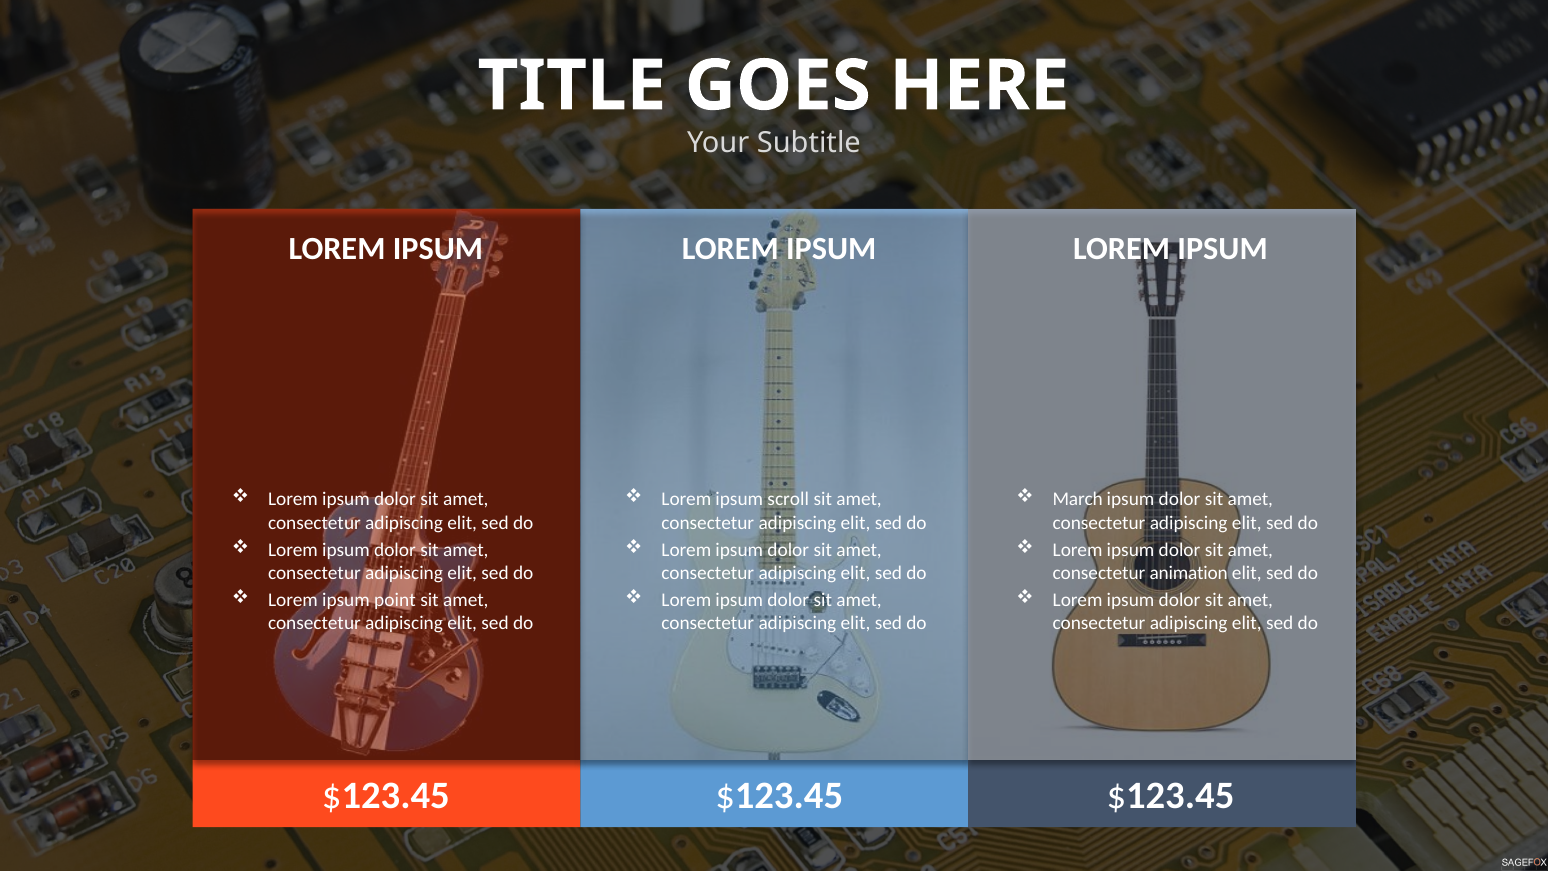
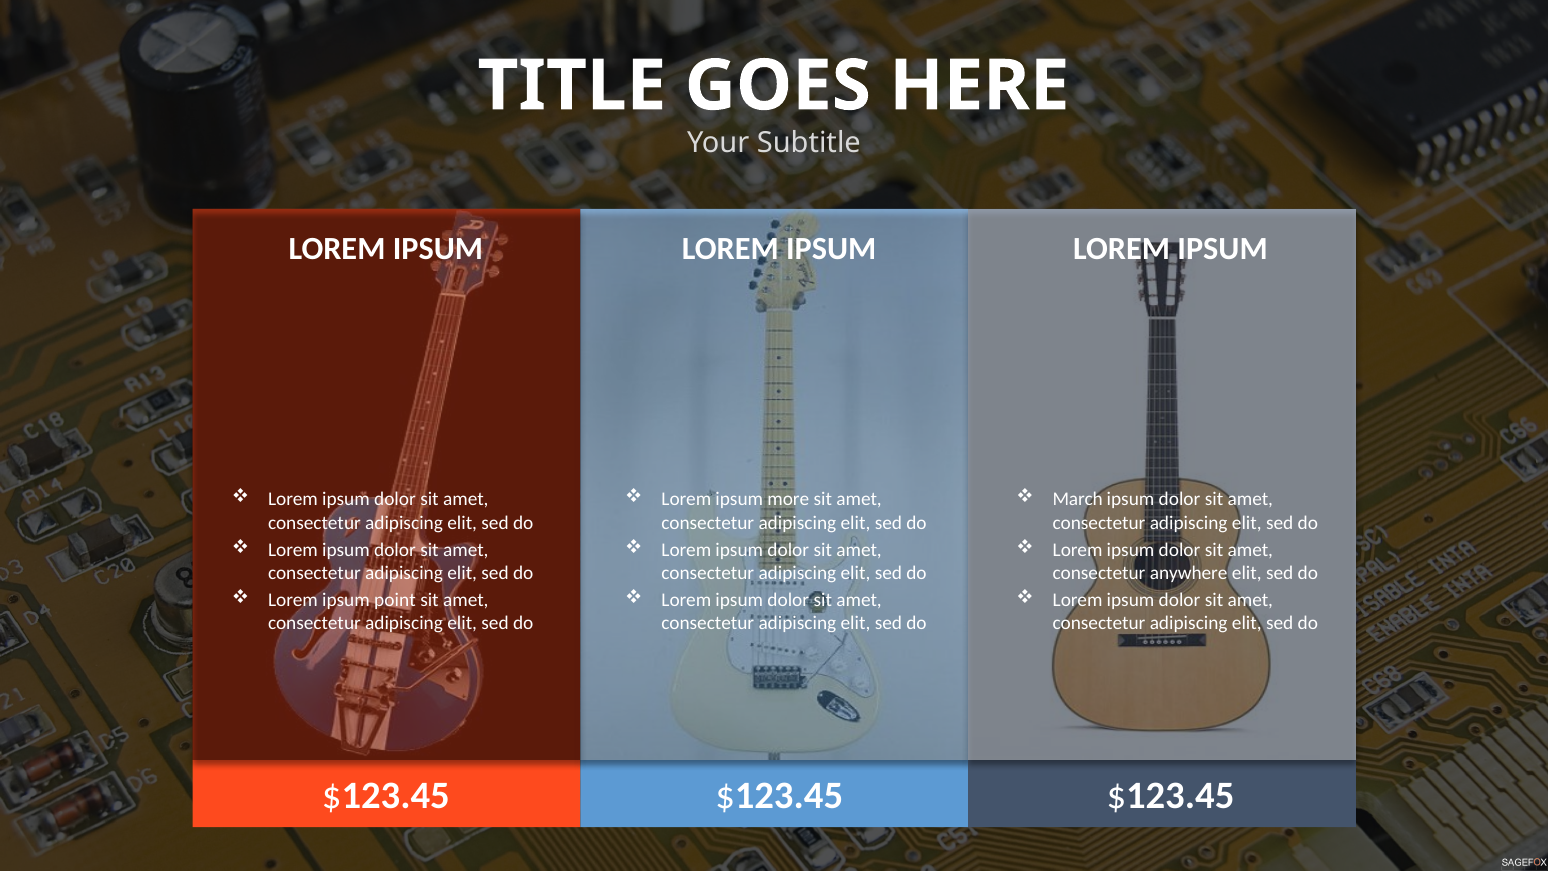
scroll: scroll -> more
animation: animation -> anywhere
